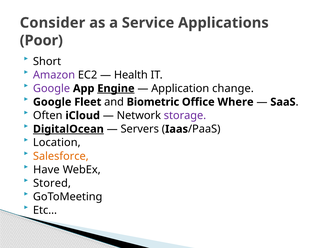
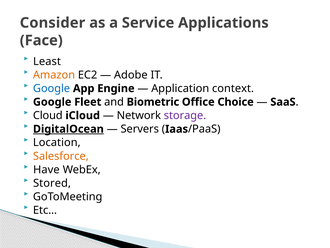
Poor: Poor -> Face
Short: Short -> Least
Amazon colour: purple -> orange
Health: Health -> Adobe
Google at (52, 88) colour: purple -> blue
Engine underline: present -> none
change: change -> context
Where: Where -> Choice
Often: Often -> Cloud
